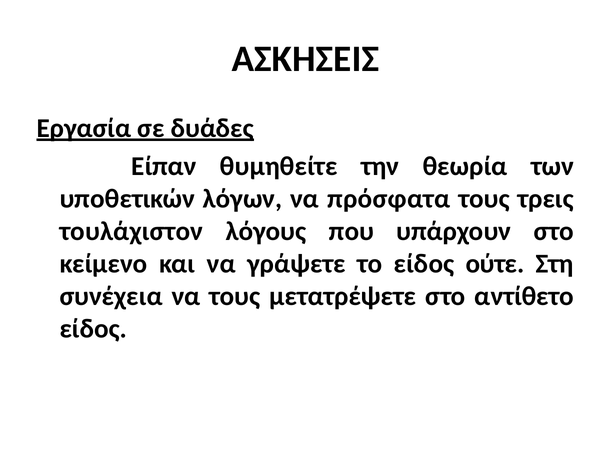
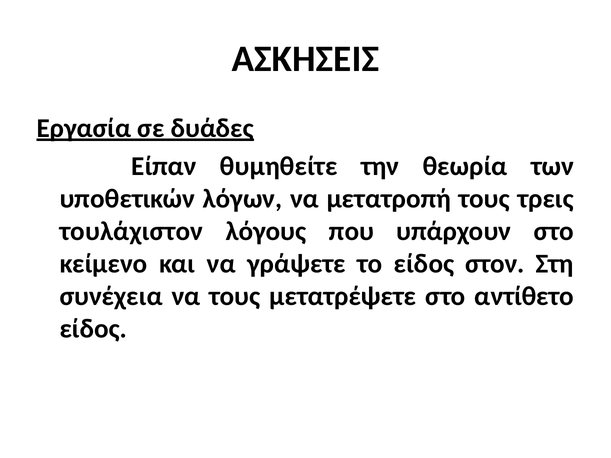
πρόσφατα: πρόσφατα -> μετατροπή
ούτε: ούτε -> στον
